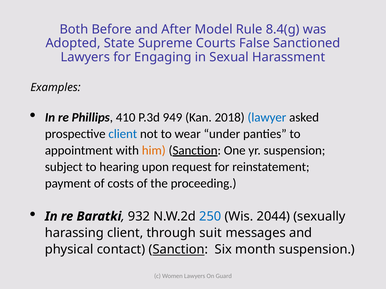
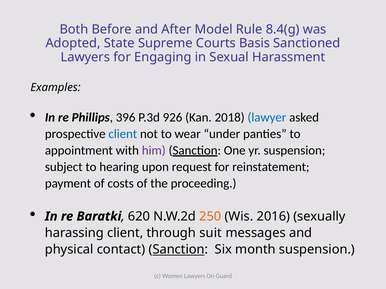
False: False -> Basis
410: 410 -> 396
949: 949 -> 926
him colour: orange -> purple
932: 932 -> 620
250 colour: blue -> orange
2044: 2044 -> 2016
